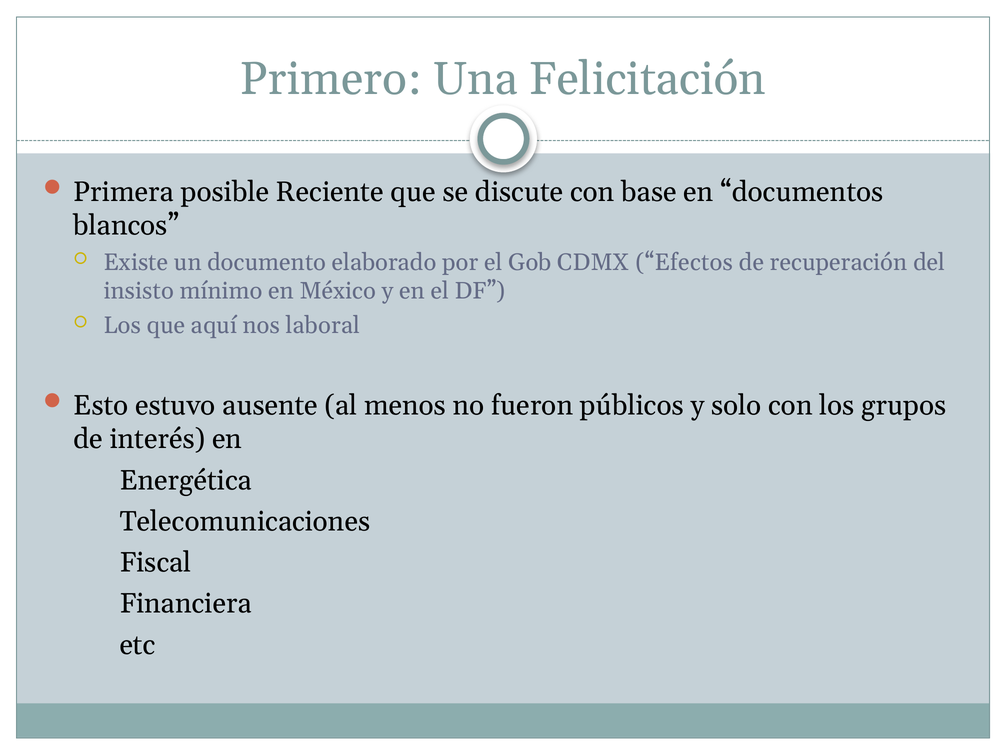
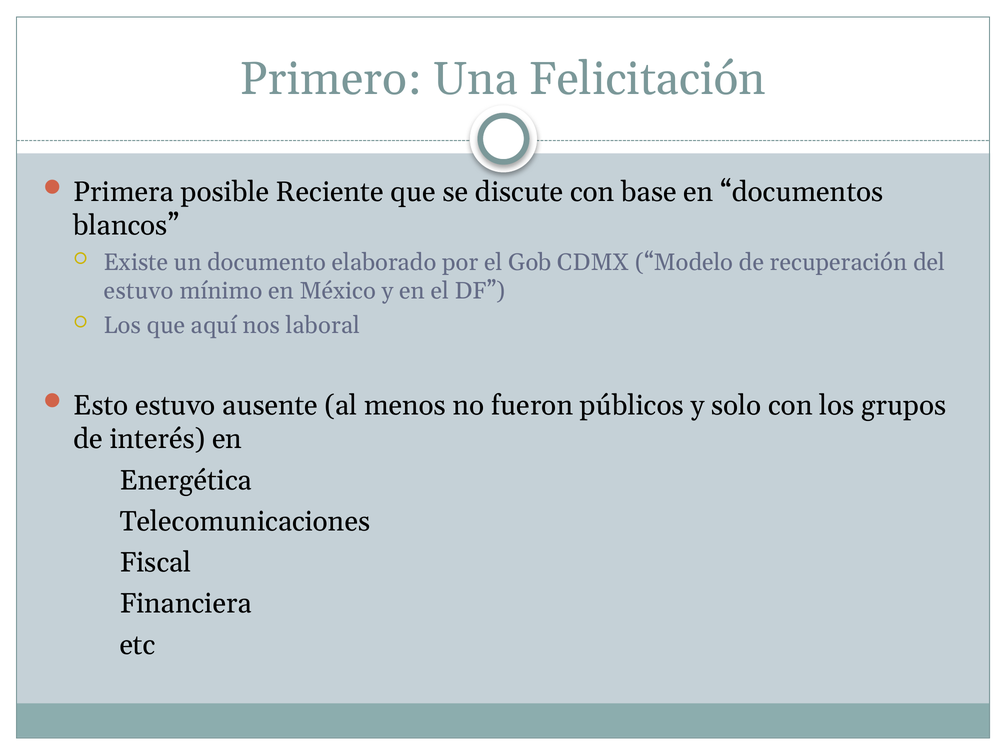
Efectos: Efectos -> Modelo
insisto at (139, 291): insisto -> estuvo
